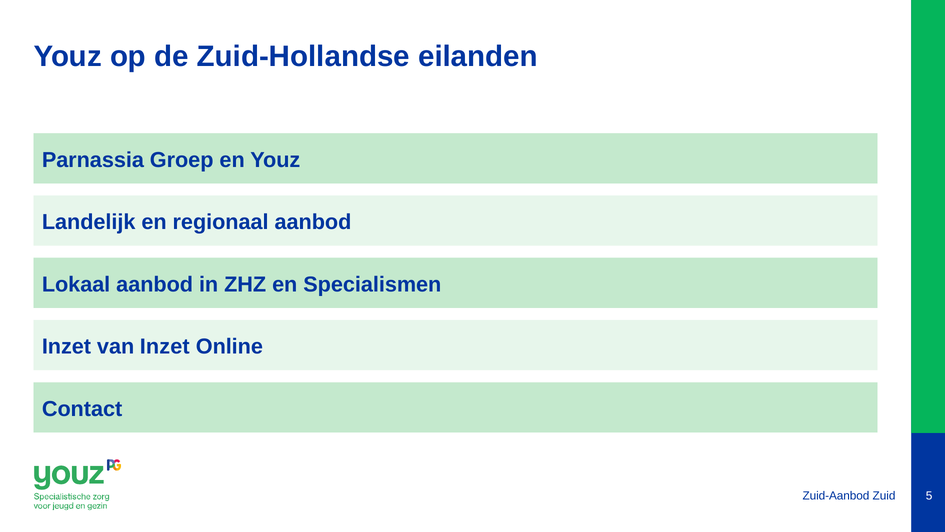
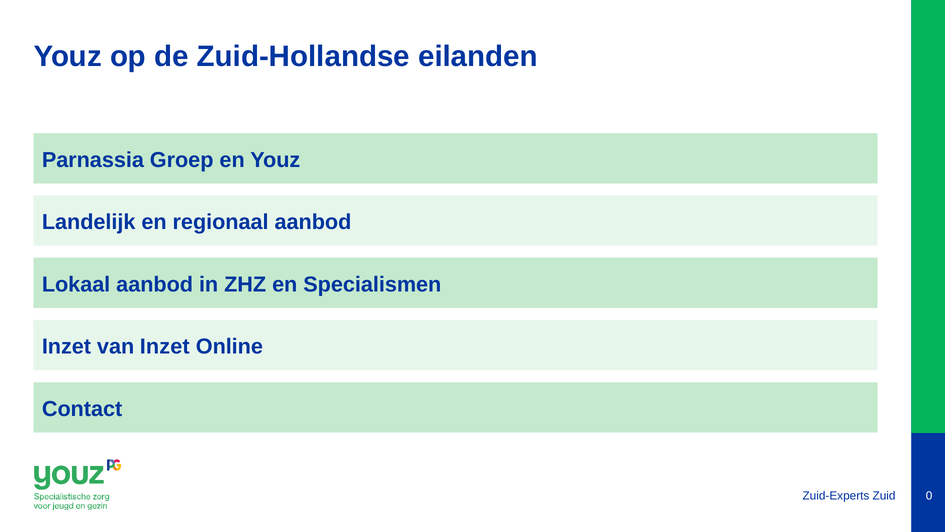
Zuid-Aanbod: Zuid-Aanbod -> Zuid-Experts
5: 5 -> 0
